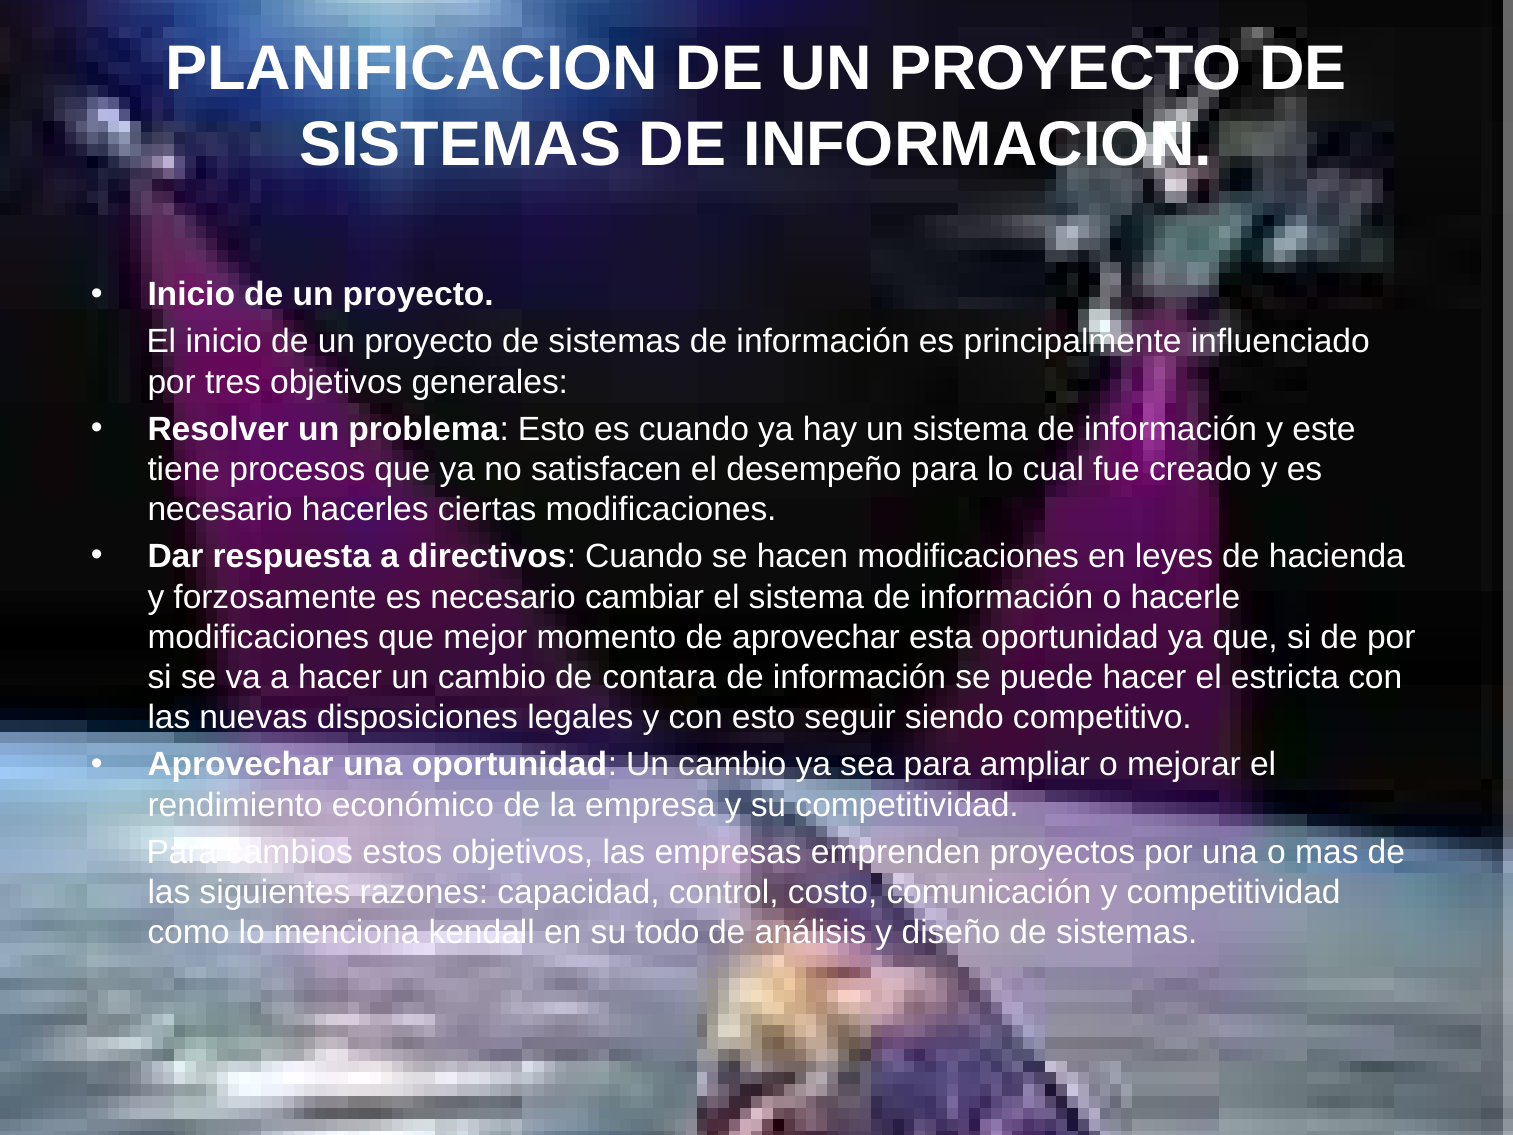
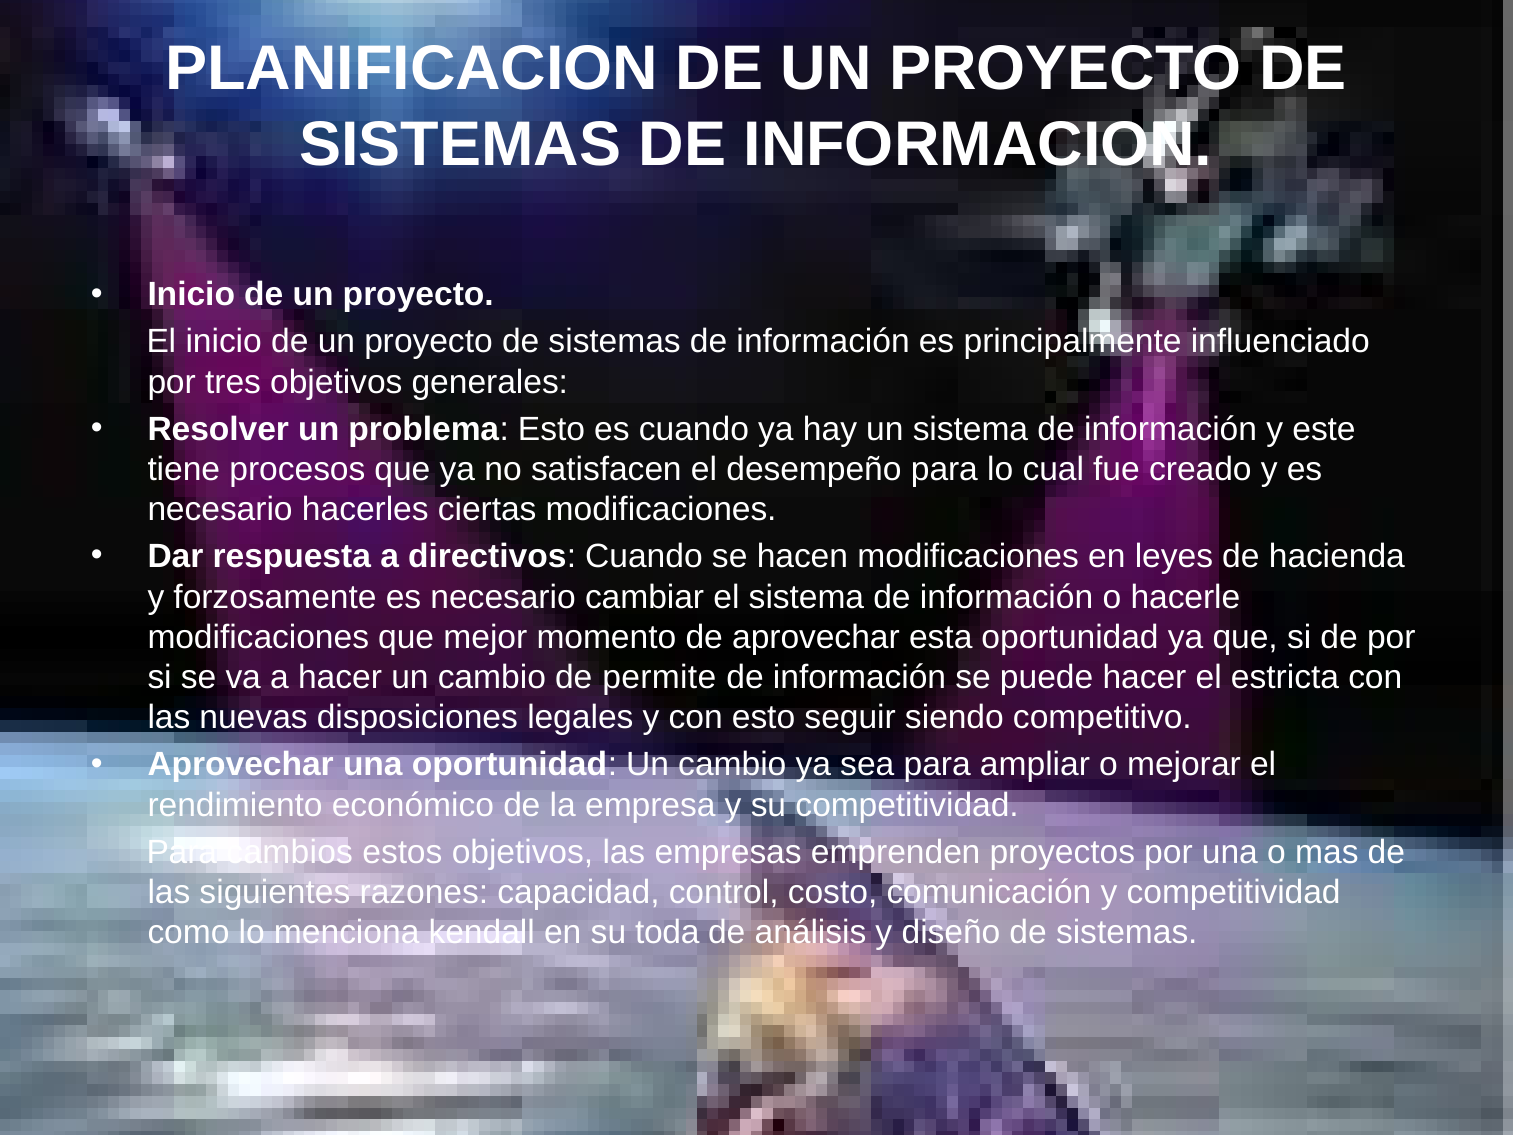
contara: contara -> permite
todo: todo -> toda
